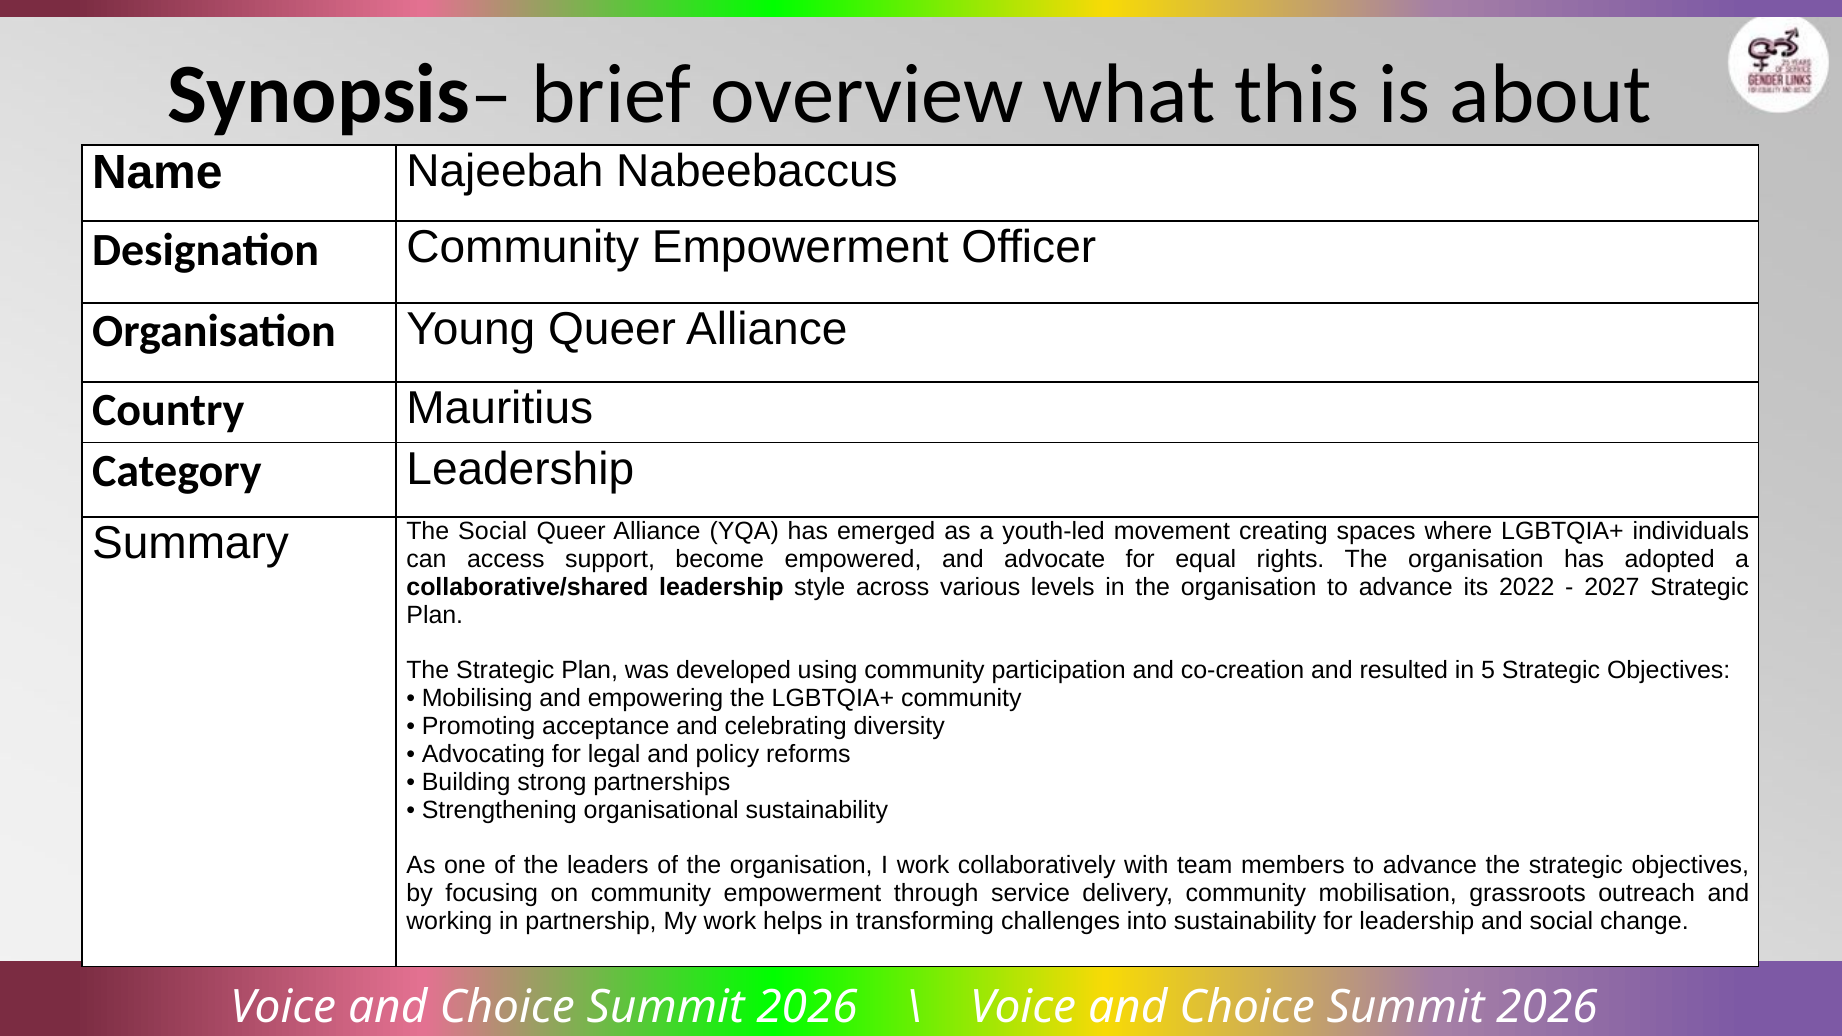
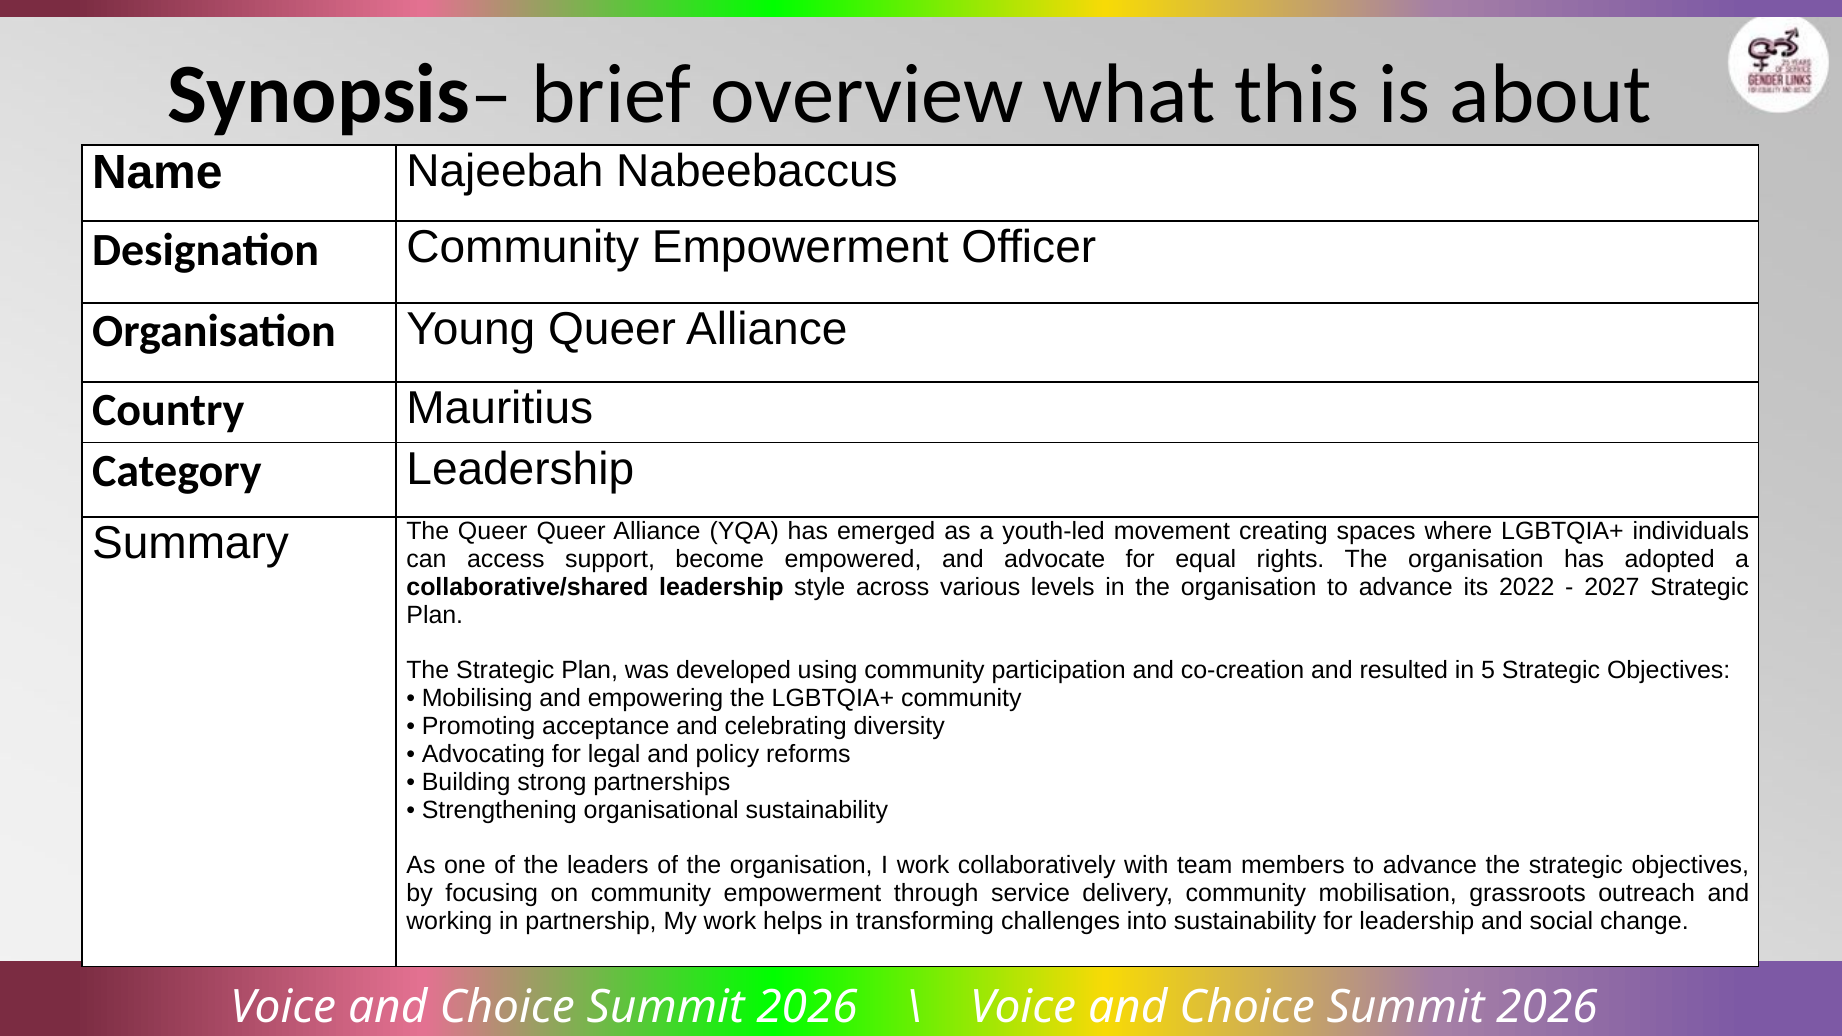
The Social: Social -> Queer
